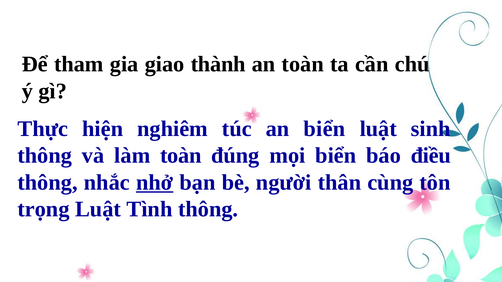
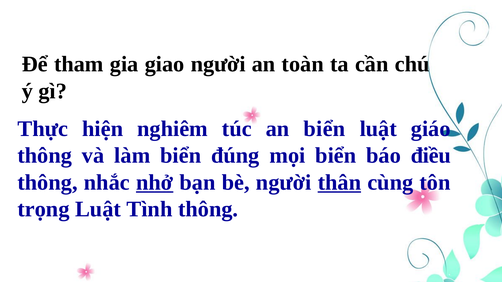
giao thành: thành -> người
sinh: sinh -> giáo
làm toàn: toàn -> biển
thân underline: none -> present
